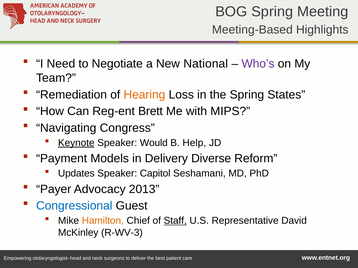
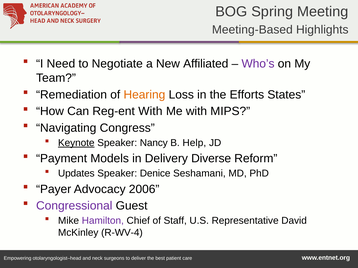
National: National -> Affiliated
the Spring: Spring -> Efforts
Reg-ent Brett: Brett -> With
Would: Would -> Nancy
Capitol: Capitol -> Denice
2013: 2013 -> 2006
Congressional colour: blue -> purple
Hamilton colour: orange -> purple
Staff underline: present -> none
R-WV-3: R-WV-3 -> R-WV-4
